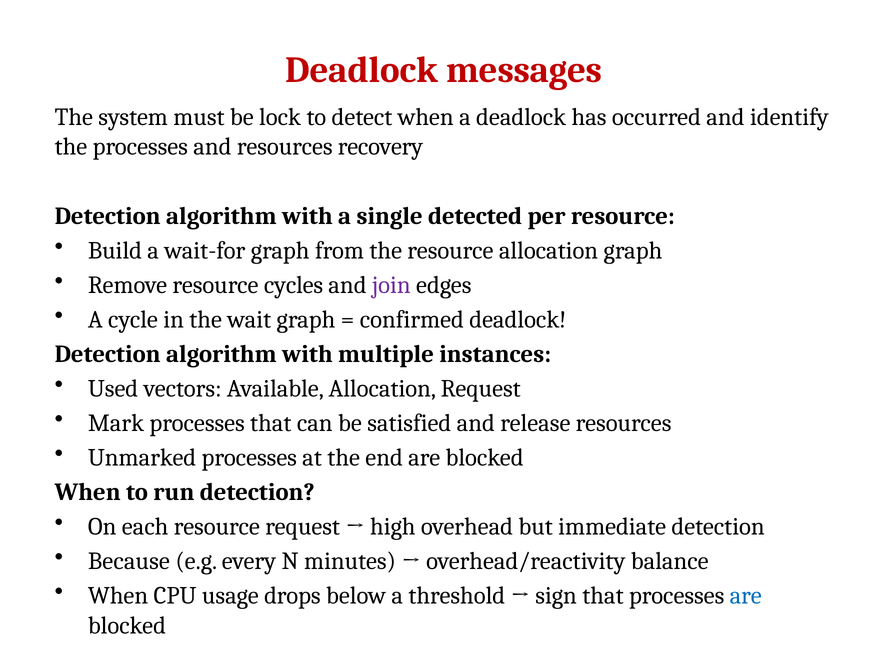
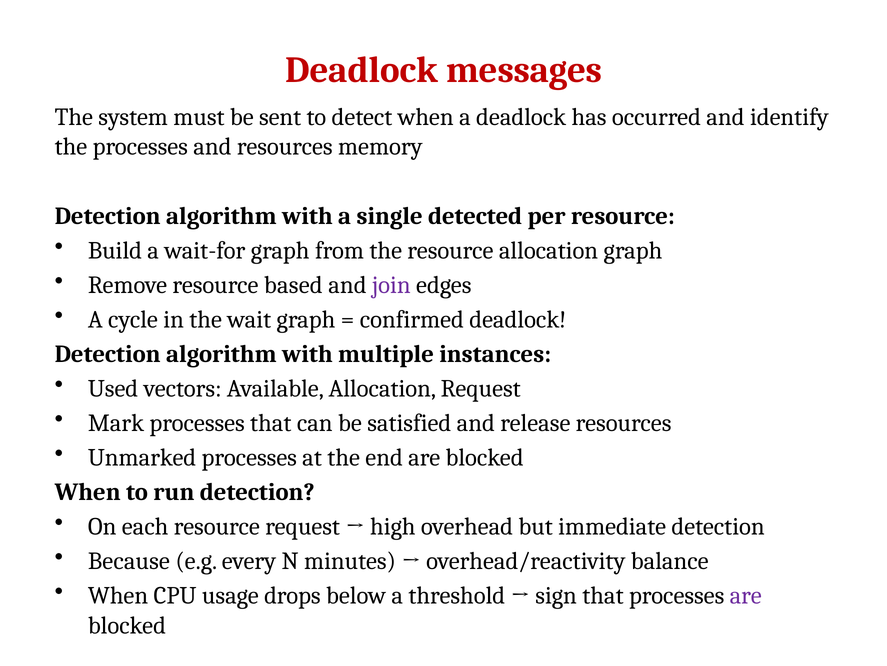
lock: lock -> sent
recovery: recovery -> memory
cycles: cycles -> based
are at (746, 595) colour: blue -> purple
